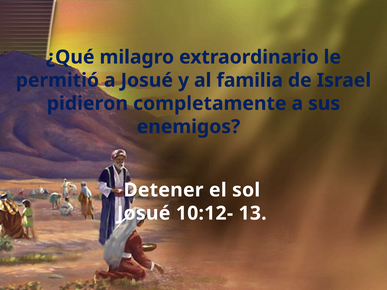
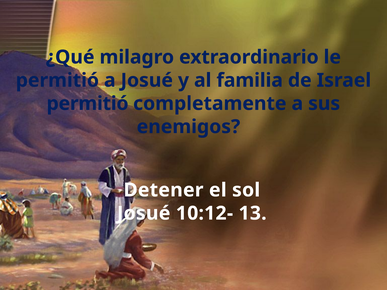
pidieron at (87, 104): pidieron -> permitió
